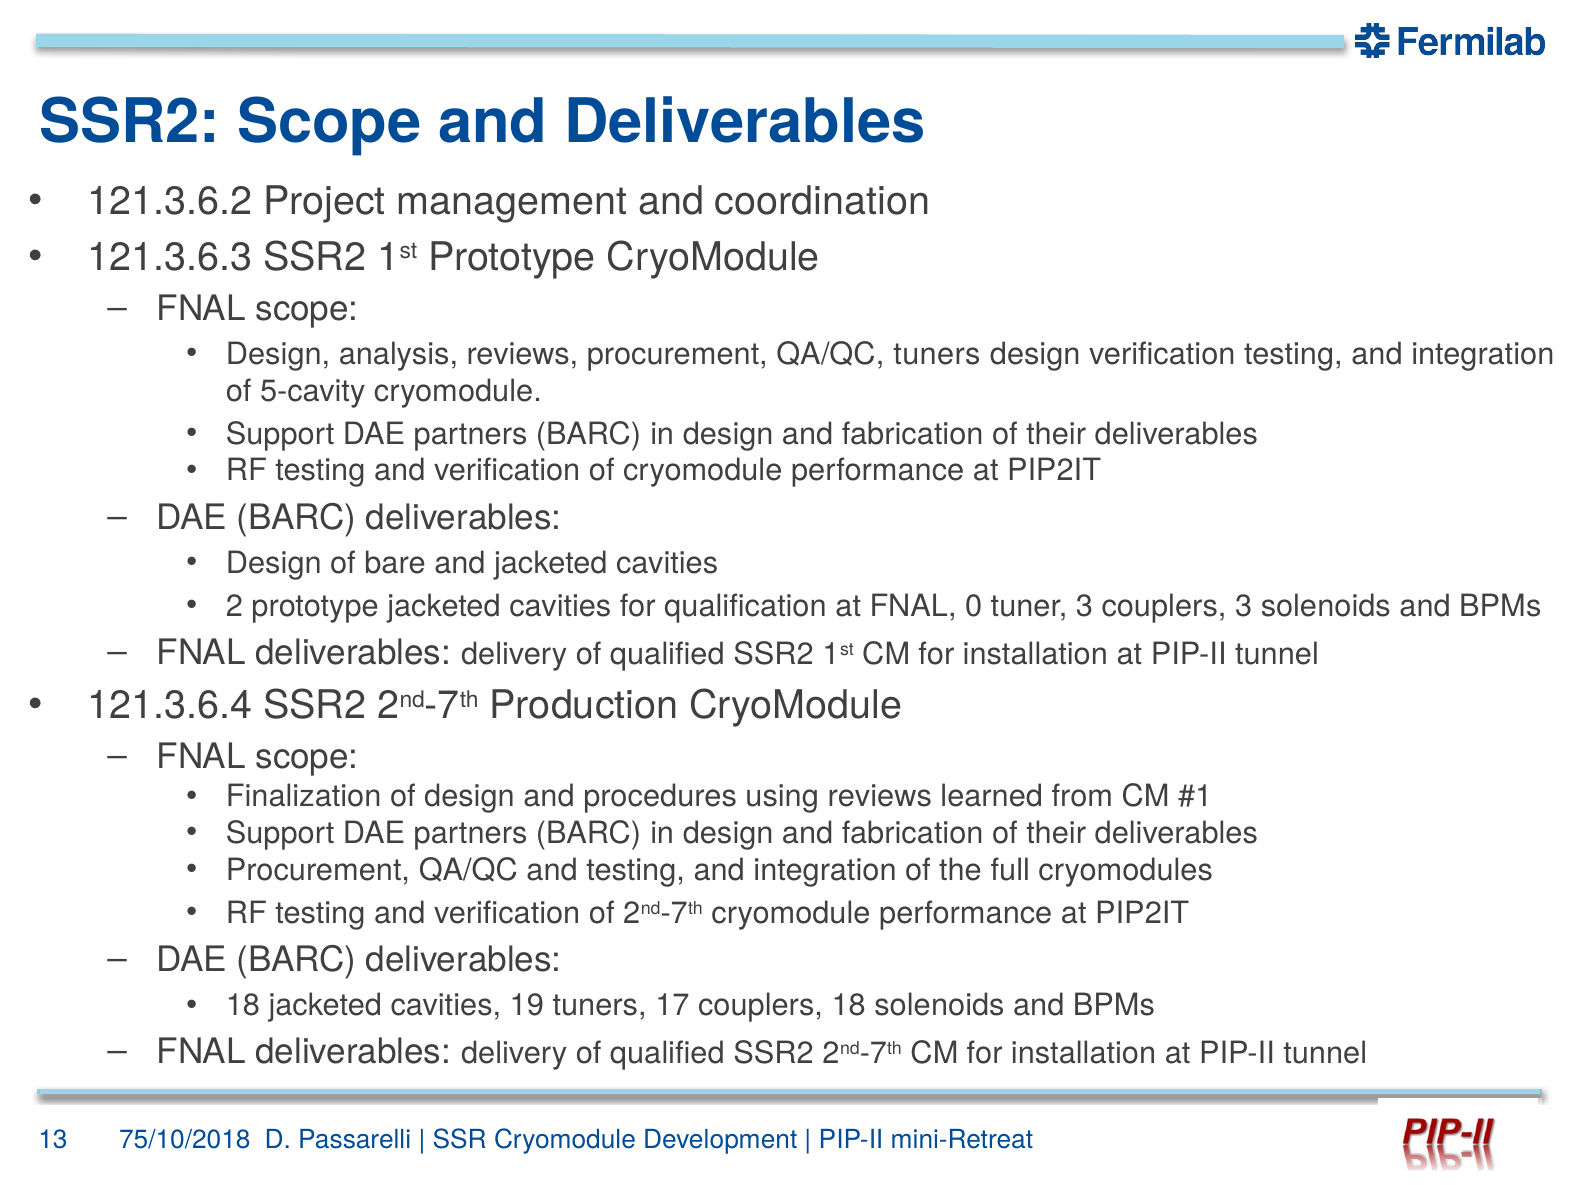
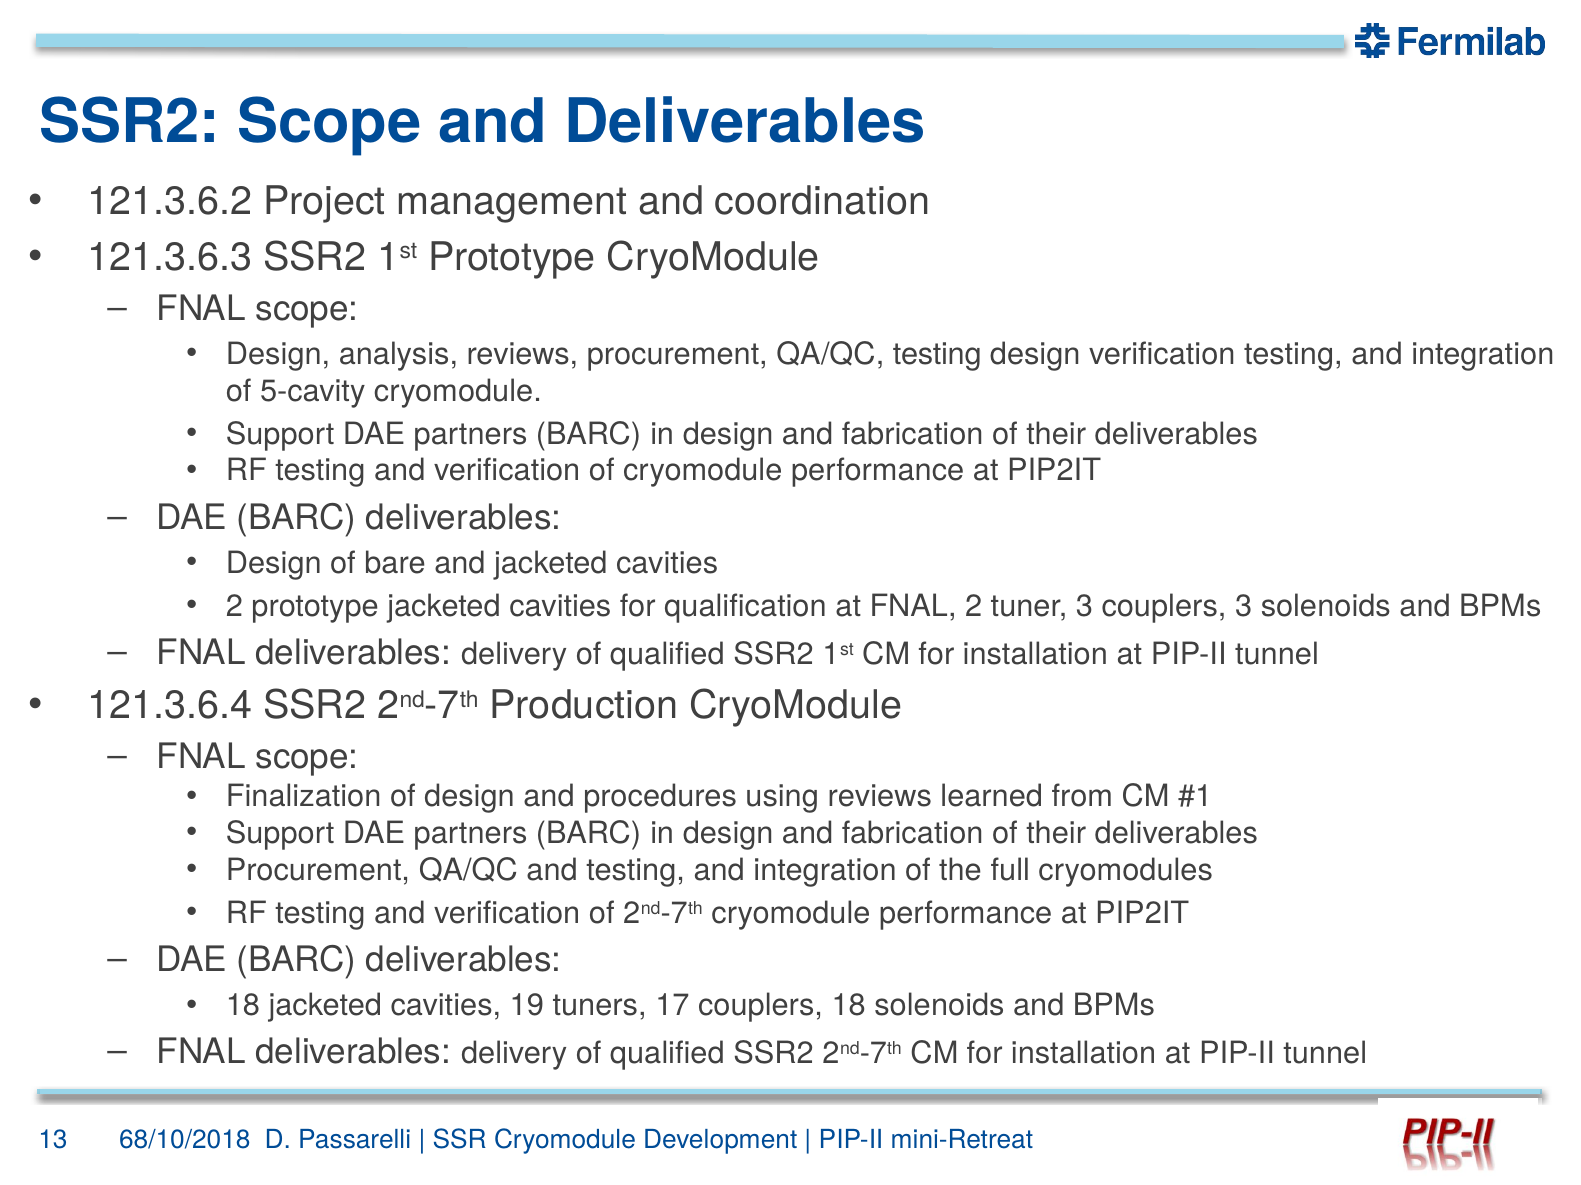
QA/QC tuners: tuners -> testing
FNAL 0: 0 -> 2
75/10/2018: 75/10/2018 -> 68/10/2018
